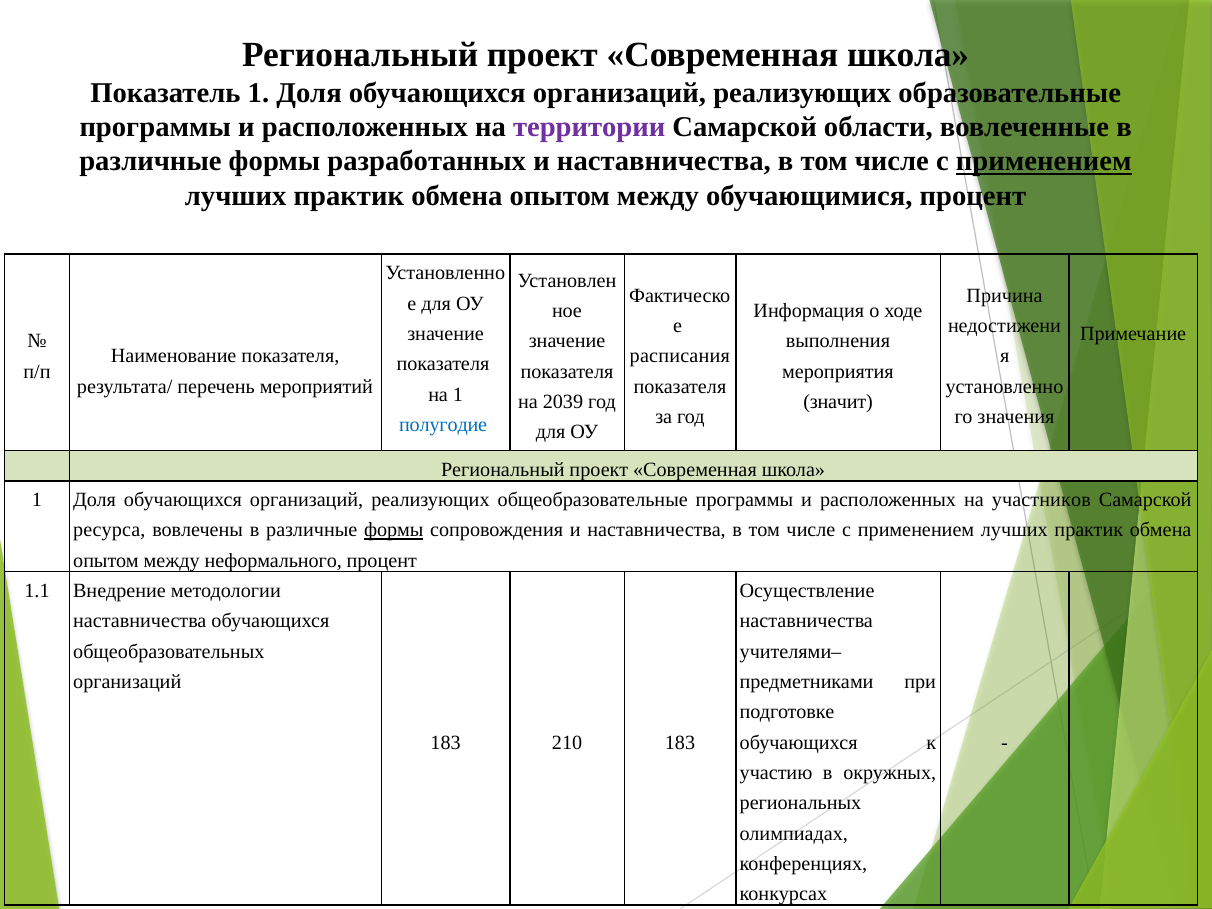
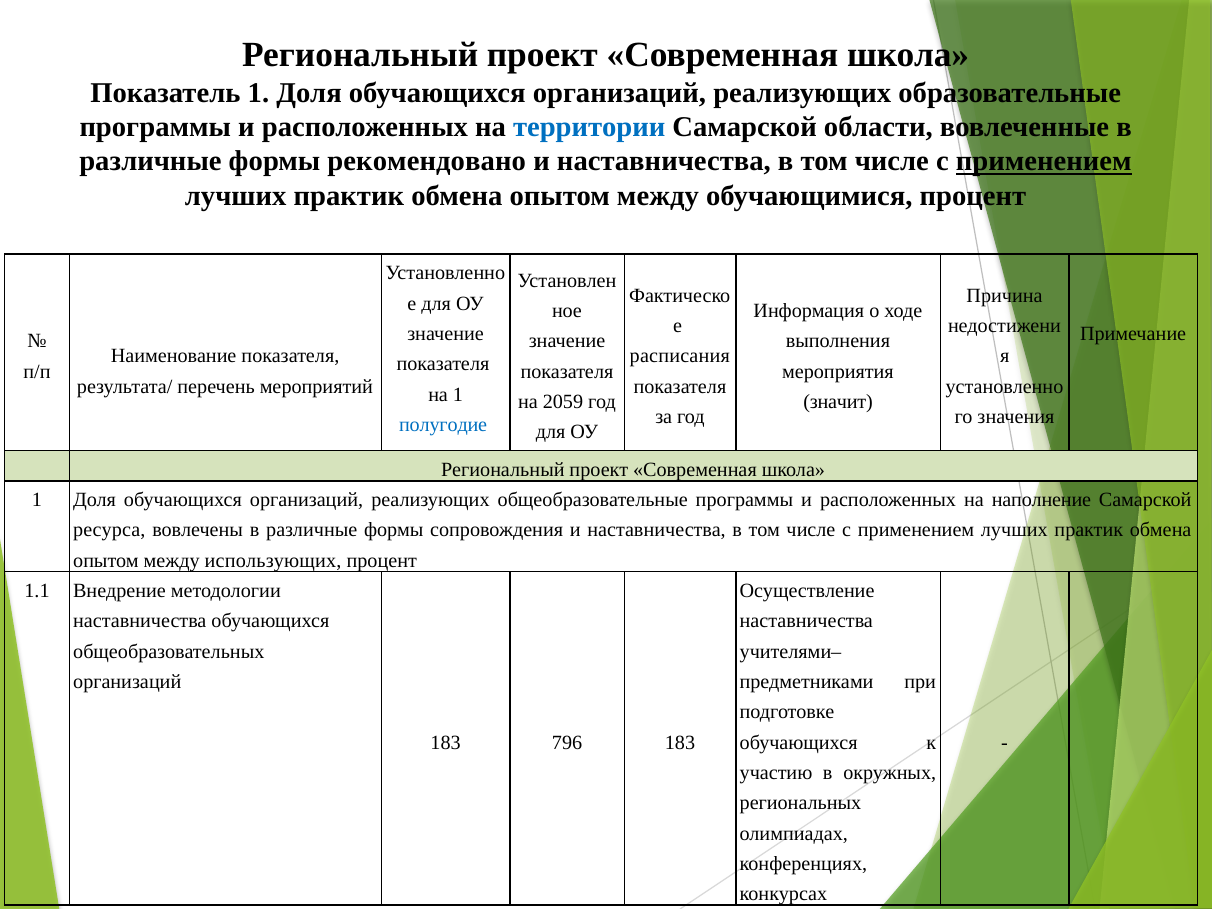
территории colour: purple -> blue
разработанных: разработанных -> рекомендовано
2039: 2039 -> 2059
участников: участников -> наполнение
формы at (394, 530) underline: present -> none
неформального: неформального -> использующих
210: 210 -> 796
